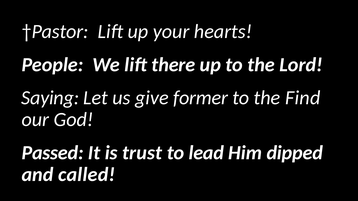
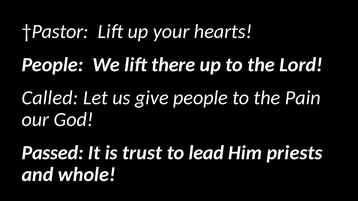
Saying: Saying -> Called
give former: former -> people
Find: Find -> Pain
dipped: dipped -> priests
called: called -> whole
